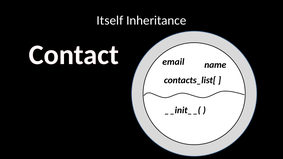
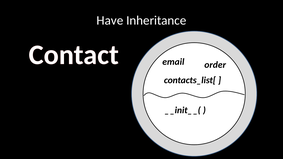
Itself: Itself -> Have
name: name -> order
